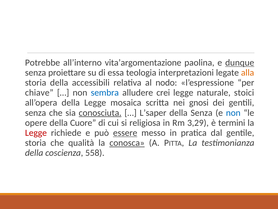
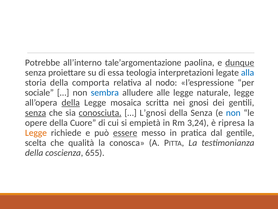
vita’argomentazione: vita’argomentazione -> tale’argomentazione
alla colour: orange -> blue
accessibili: accessibili -> comporta
chiave: chiave -> sociale
crei: crei -> alle
naturale stoici: stoici -> legge
della at (71, 102) underline: none -> present
senza at (36, 112) underline: none -> present
L’saper: L’saper -> L’gnosi
religiosa: religiosa -> empietà
3,29: 3,29 -> 3,24
termini: termini -> ripresa
Legge at (36, 132) colour: red -> orange
storia at (36, 142): storia -> scelta
conosca underline: present -> none
558: 558 -> 655
